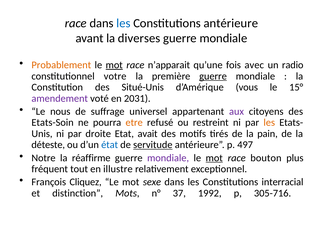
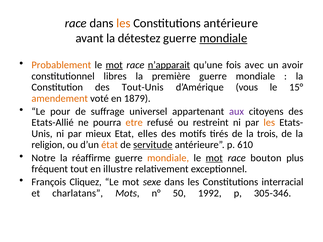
les at (123, 23) colour: blue -> orange
diverses: diverses -> détestez
mondiale at (223, 38) underline: none -> present
n’apparait underline: none -> present
radio: radio -> avoir
votre: votre -> libres
guerre at (213, 76) underline: present -> none
Situé-Unis: Situé-Unis -> Tout-Unis
amendement colour: purple -> orange
2031: 2031 -> 1879
nous: nous -> pour
Etats-Soin: Etats-Soin -> Etats-Allié
droite: droite -> mieux
avait: avait -> elles
pain: pain -> trois
déteste: déteste -> religion
état colour: blue -> orange
497: 497 -> 610
mondiale at (168, 158) colour: purple -> orange
distinction: distinction -> charlatans
37: 37 -> 50
305-716: 305-716 -> 305-346
